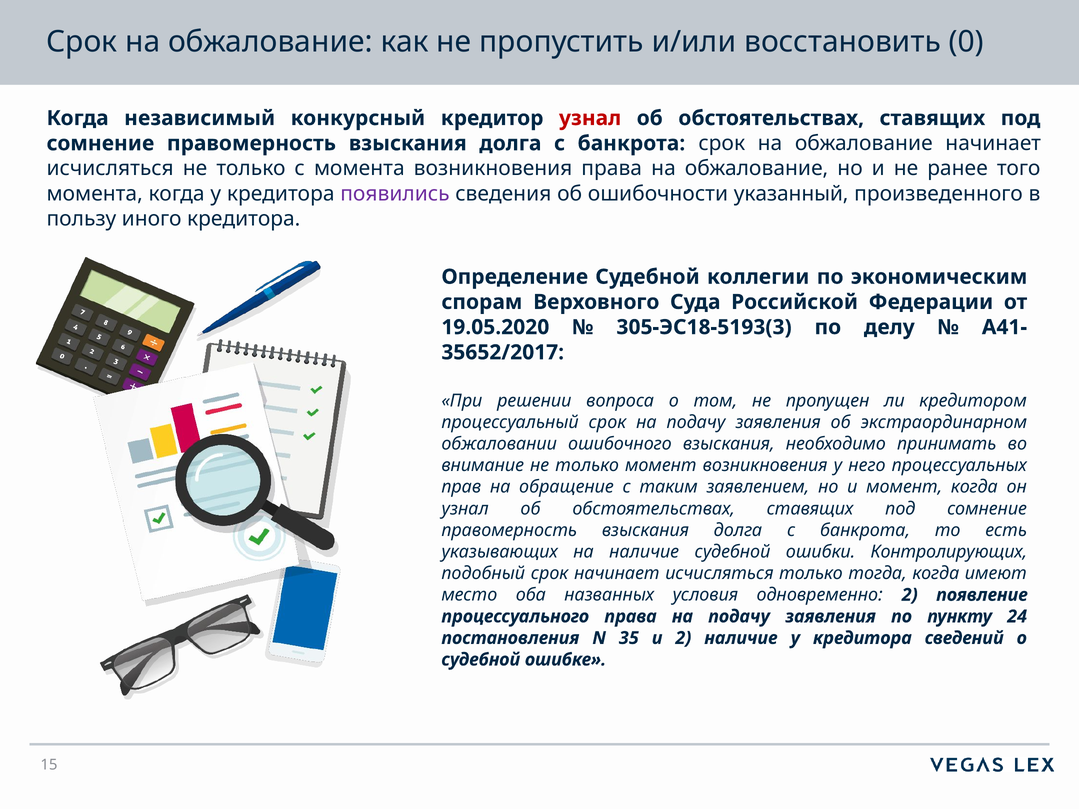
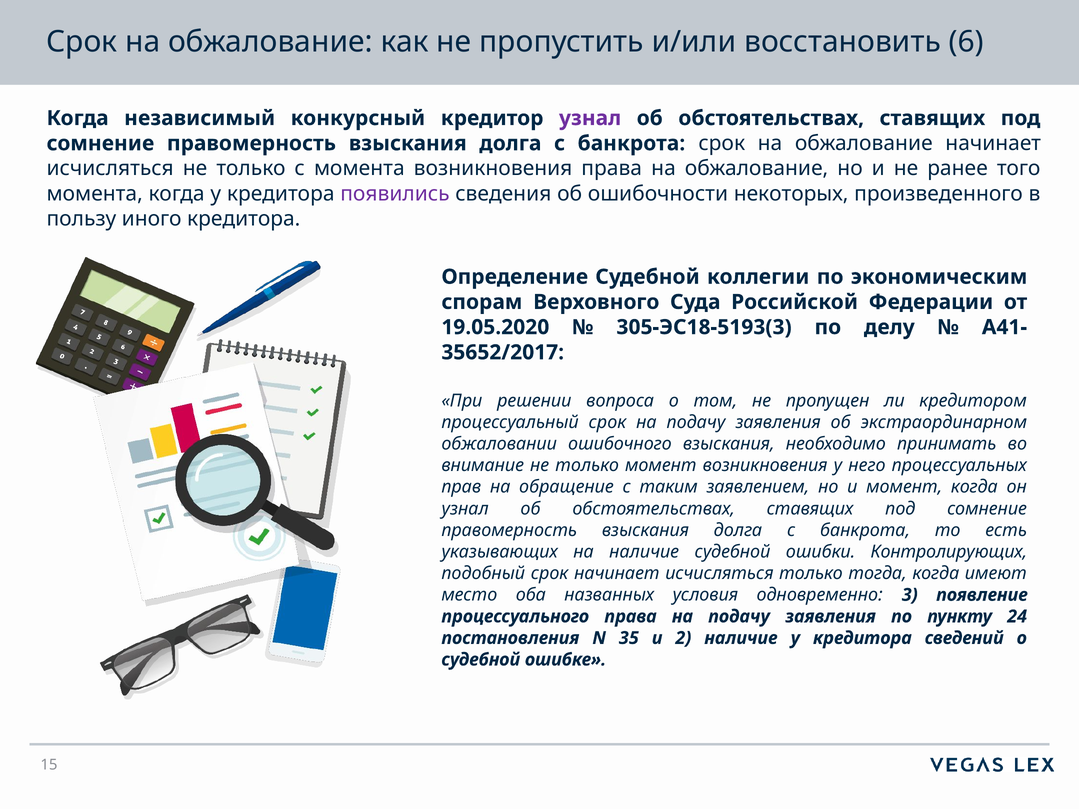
0: 0 -> 6
узнал at (590, 118) colour: red -> purple
указанный: указанный -> некоторых
одновременно 2: 2 -> 3
